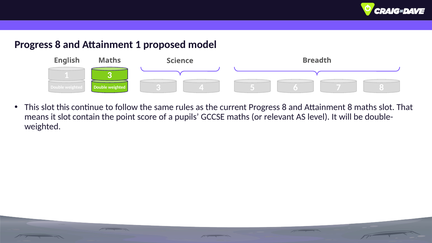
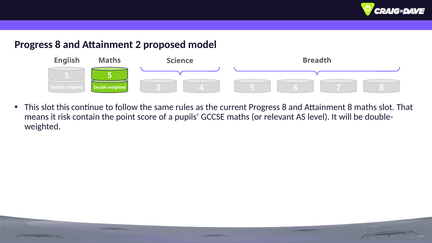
Attainment 1: 1 -> 2
1 3: 3 -> 5
it slot: slot -> risk
